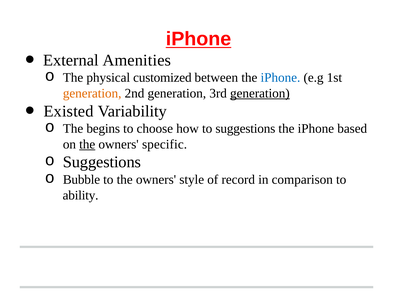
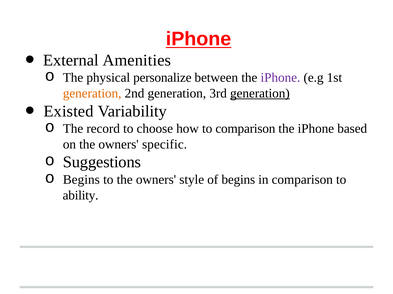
customized: customized -> personalize
iPhone at (280, 78) colour: blue -> purple
begins: begins -> record
to suggestions: suggestions -> comparison
the at (87, 145) underline: present -> none
Bubble at (81, 180): Bubble -> Begins
of record: record -> begins
